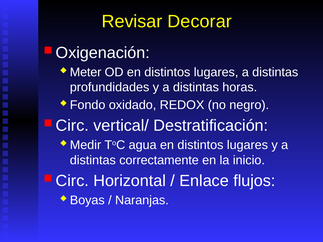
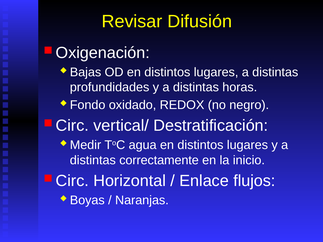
Decorar: Decorar -> Difusión
Meter: Meter -> Bajas
